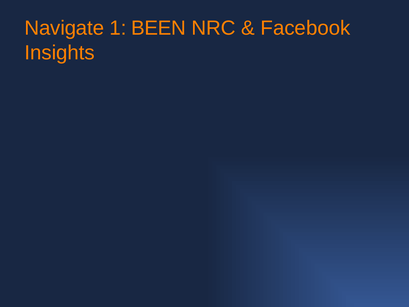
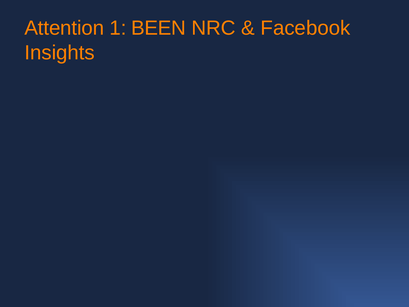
Navigate: Navigate -> Attention
